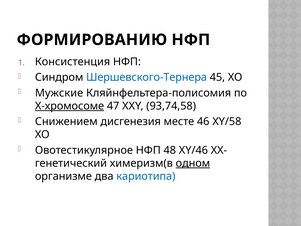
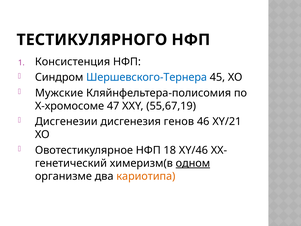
ФОРМИРОВАНИЮ: ФОРМИРОВАНИЮ -> ТЕСТИКУЛЯРНОГО
Х-хромосоме underline: present -> none
93,74,58: 93,74,58 -> 55,67,19
Снижением: Снижением -> Дисгенезии
месте: месте -> генов
XY/58: XY/58 -> XY/21
48: 48 -> 18
кариотипа colour: blue -> orange
